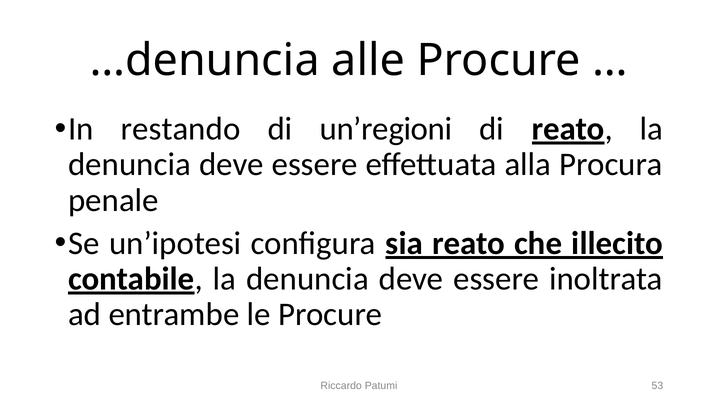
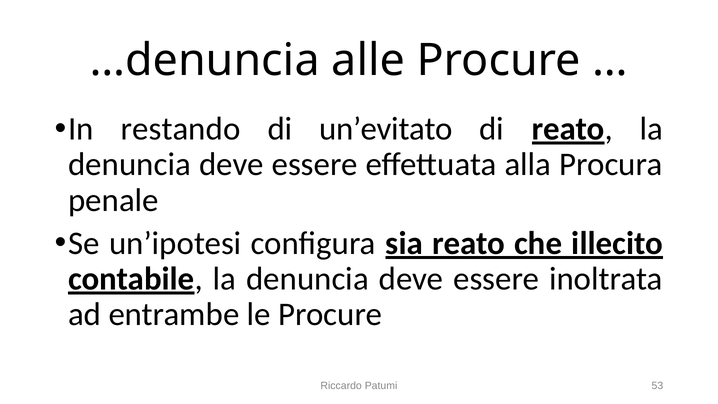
un’regioni: un’regioni -> un’evitato
